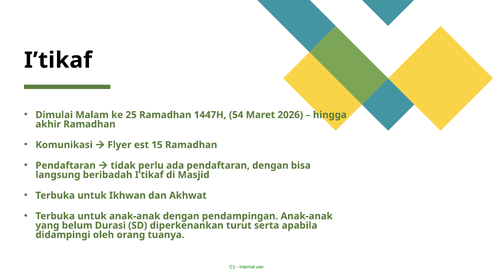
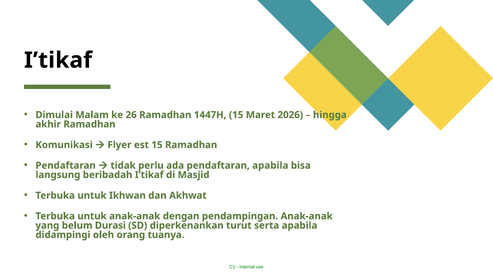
25: 25 -> 26
1447H 54: 54 -> 15
pendaftaran dengan: dengan -> apabila
